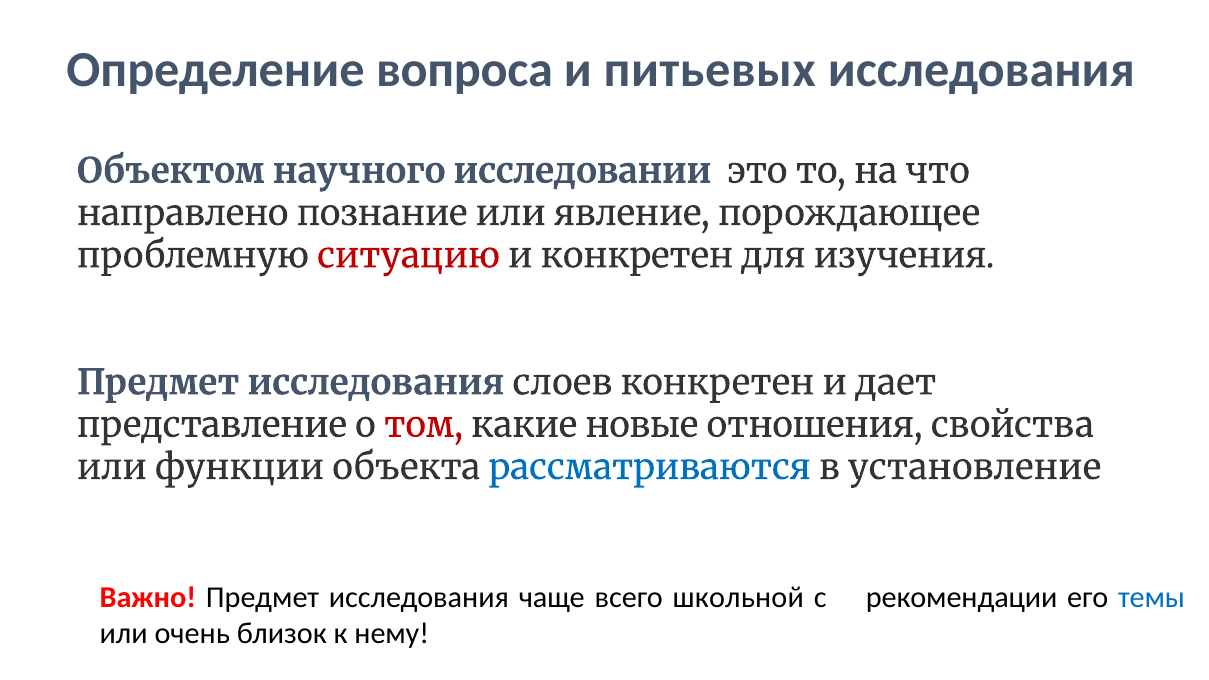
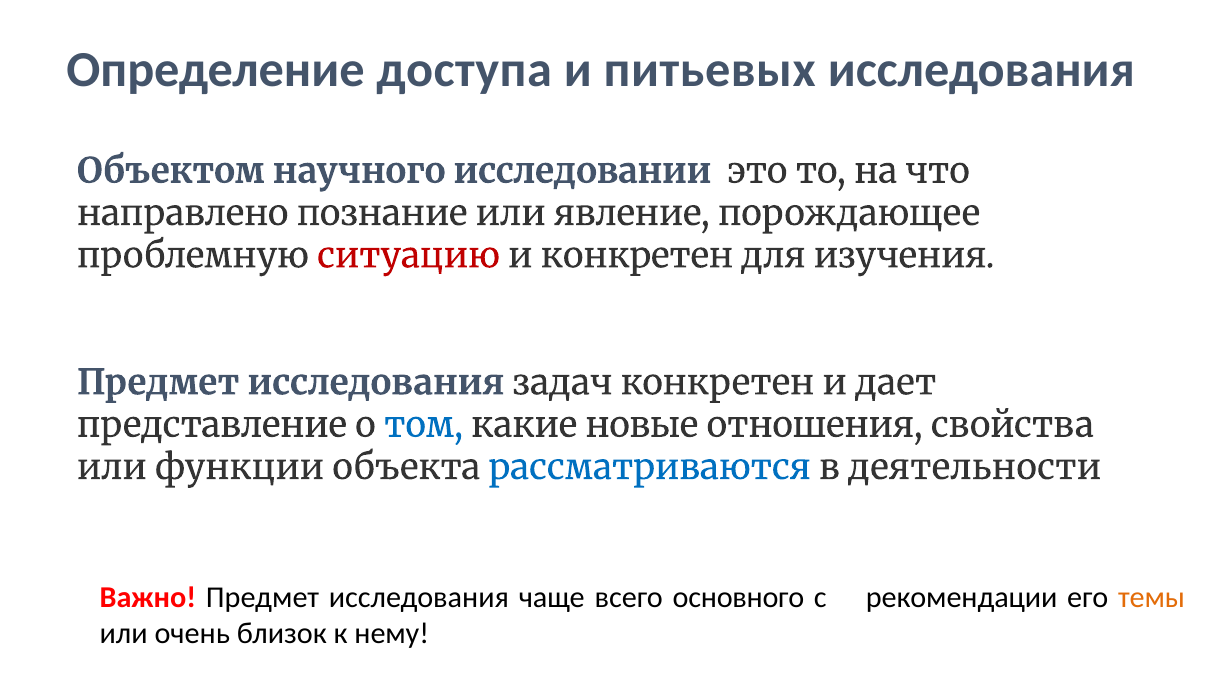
вопроса: вопроса -> доступа
слоев: слоев -> задач
том colour: red -> blue
установление: установление -> деятельности
школьной: школьной -> основного
темы colour: blue -> orange
